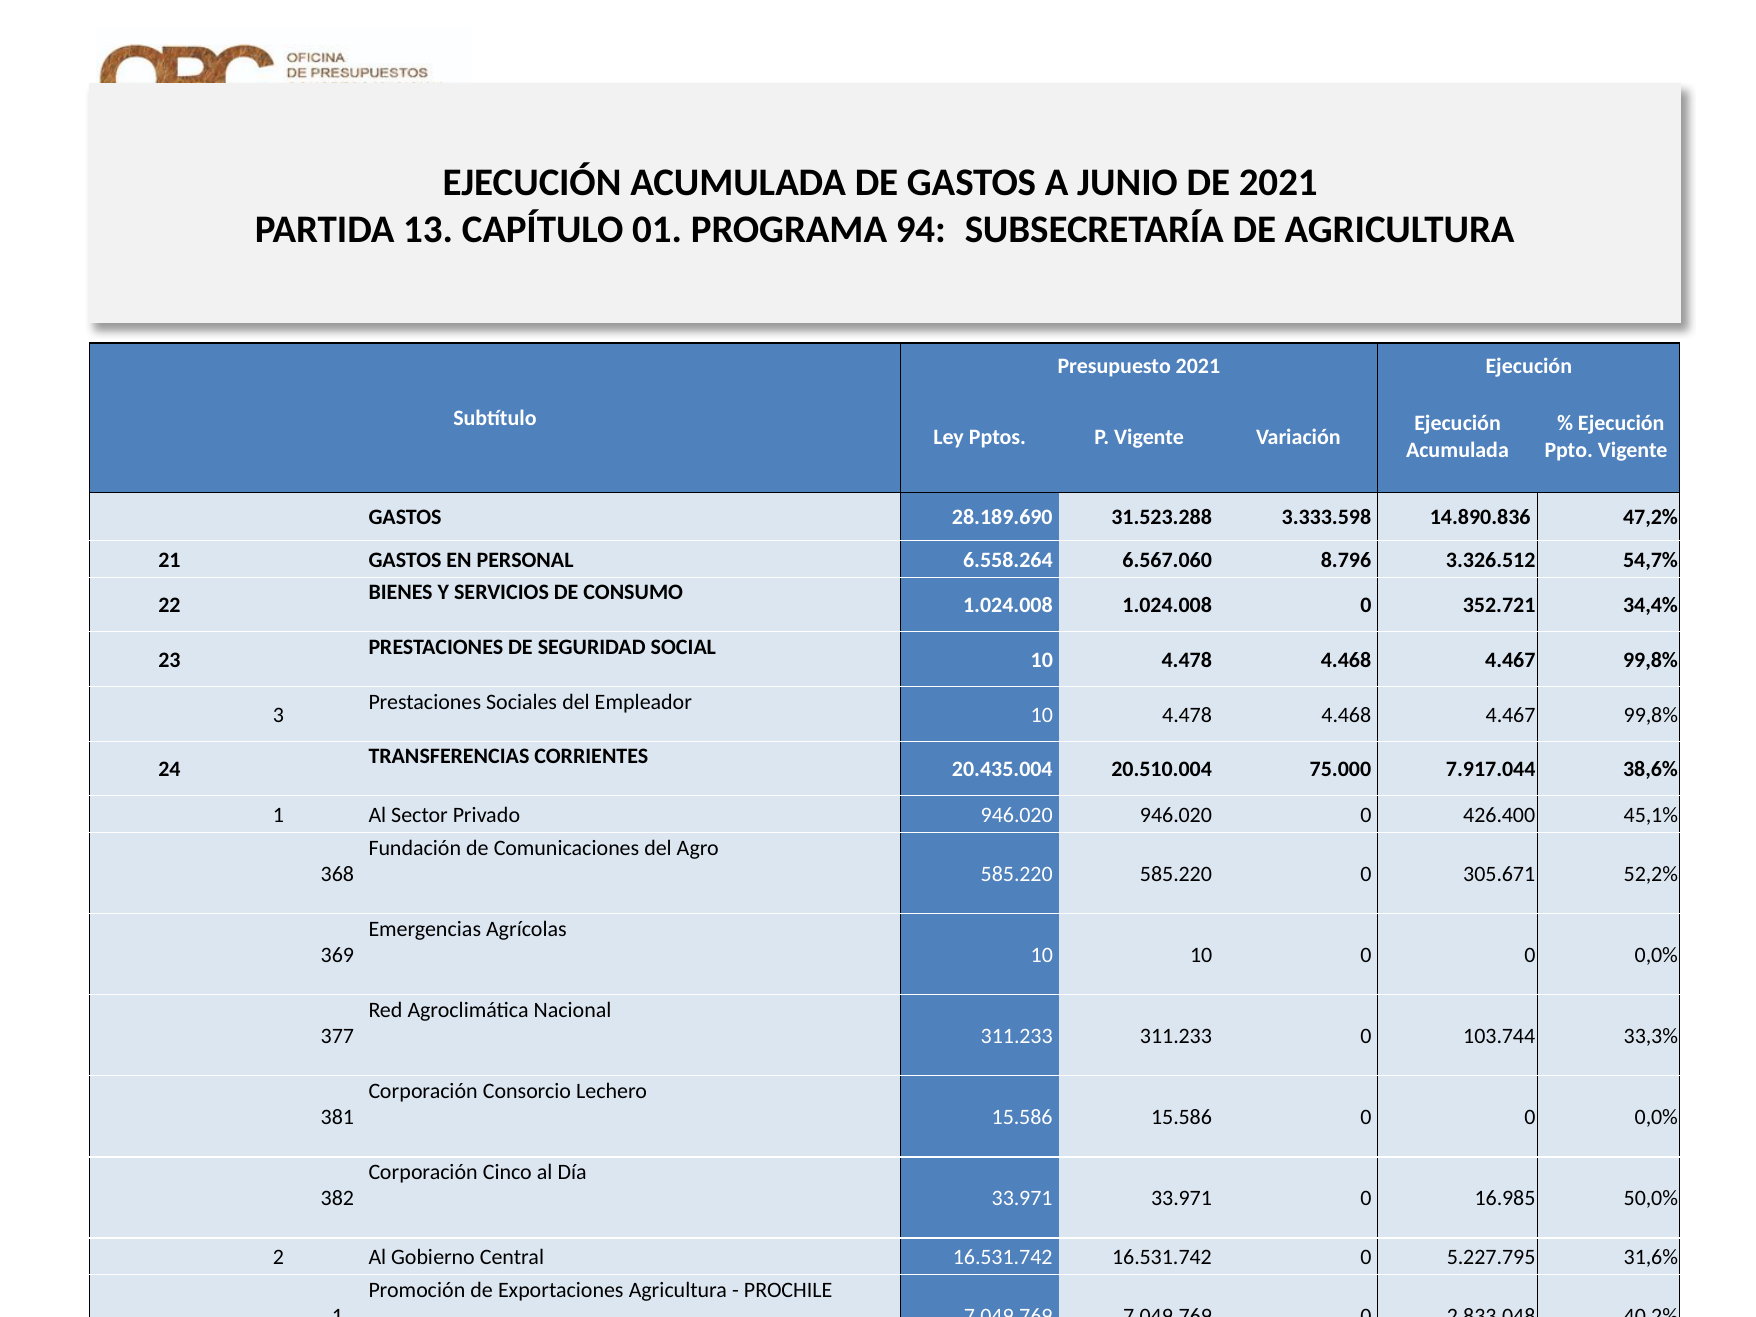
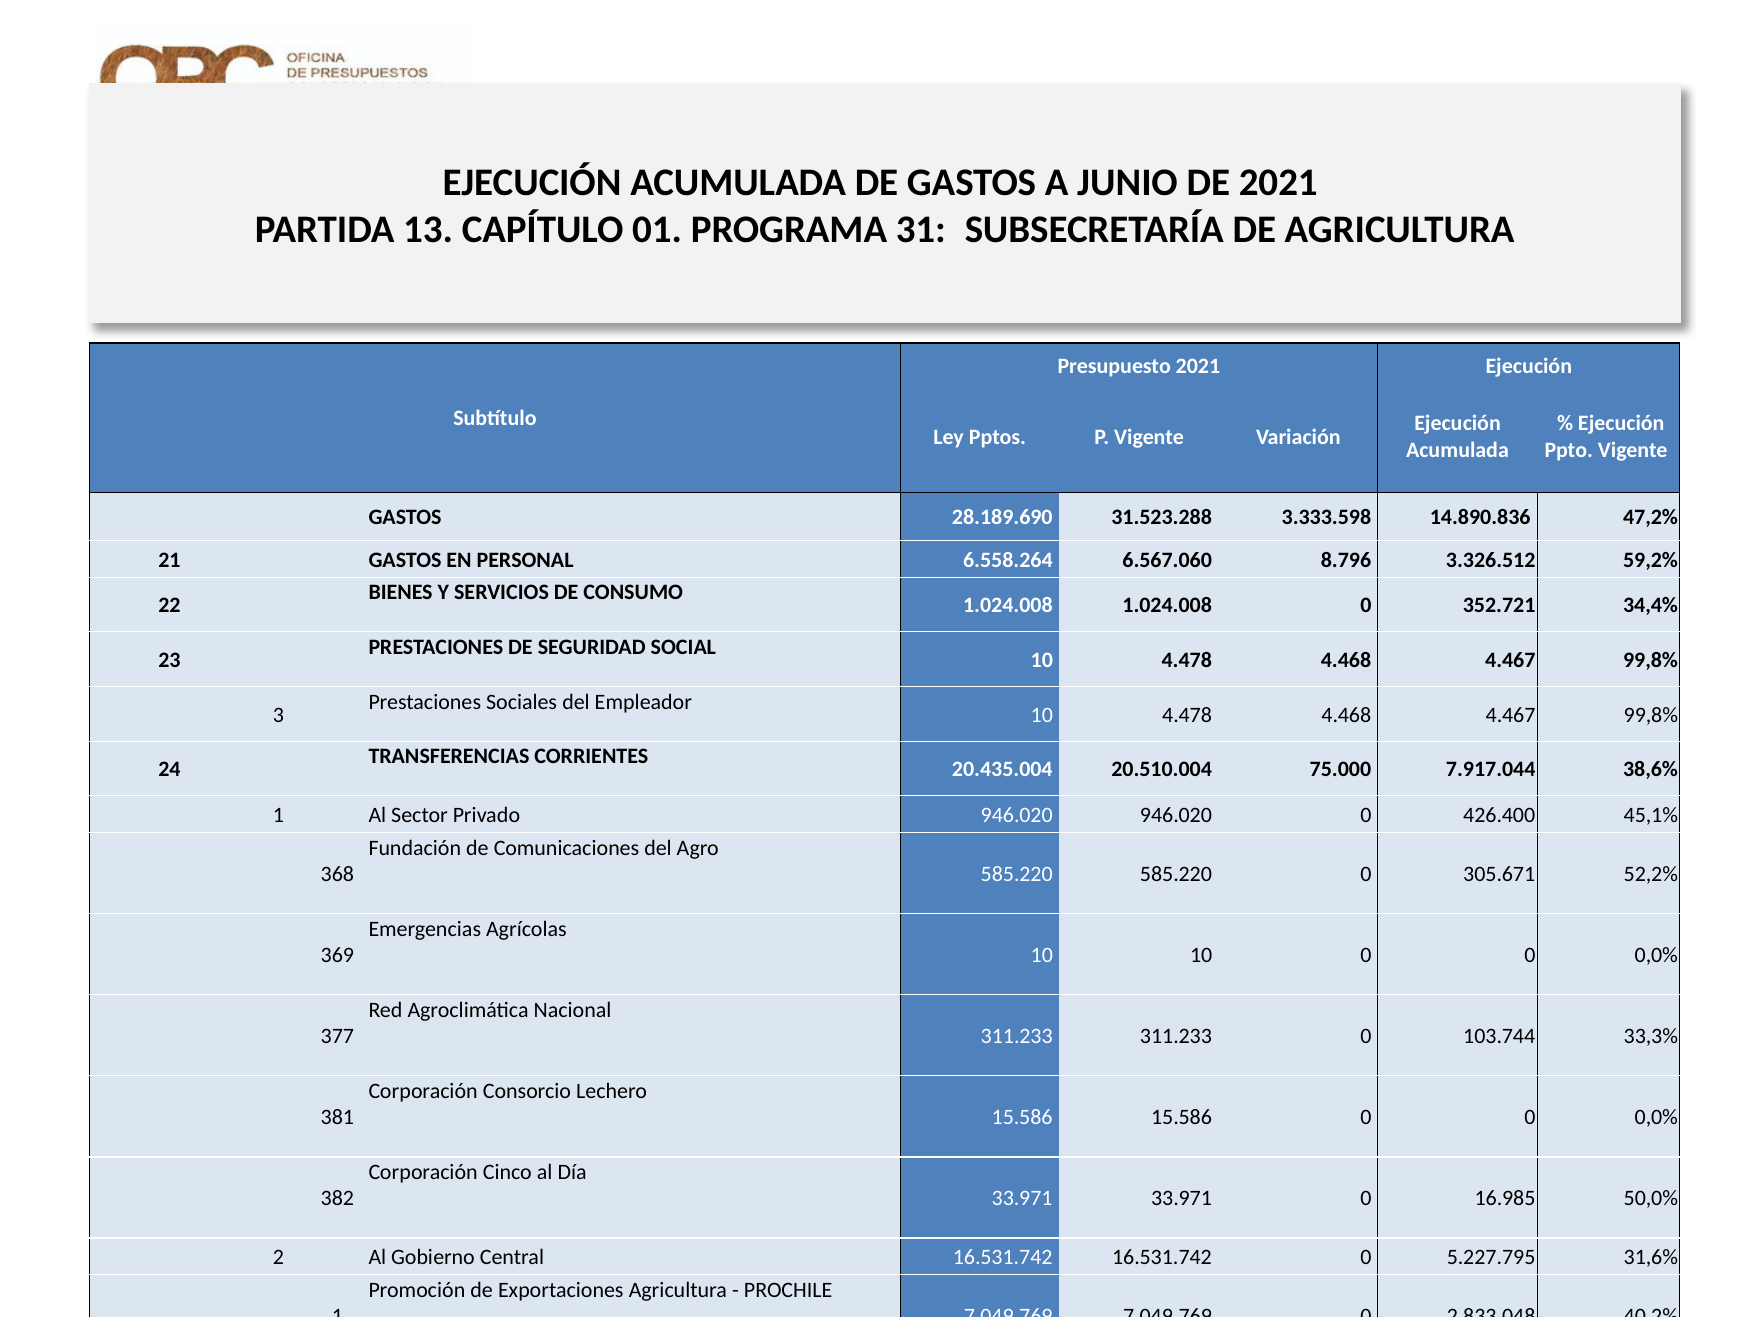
94: 94 -> 31
54,7%: 54,7% -> 59,2%
